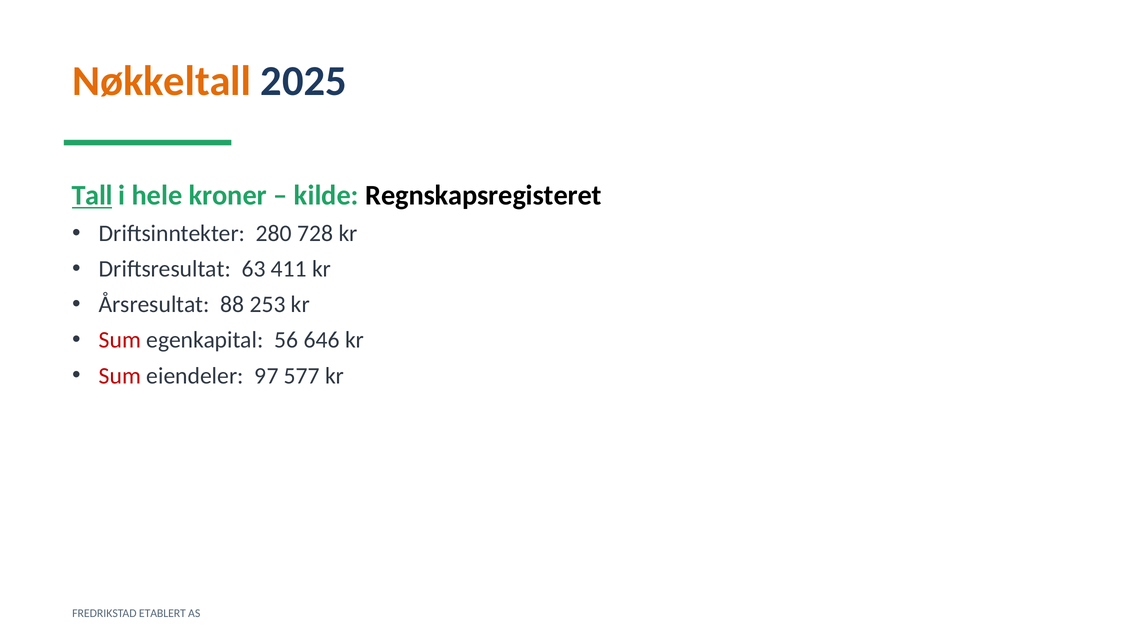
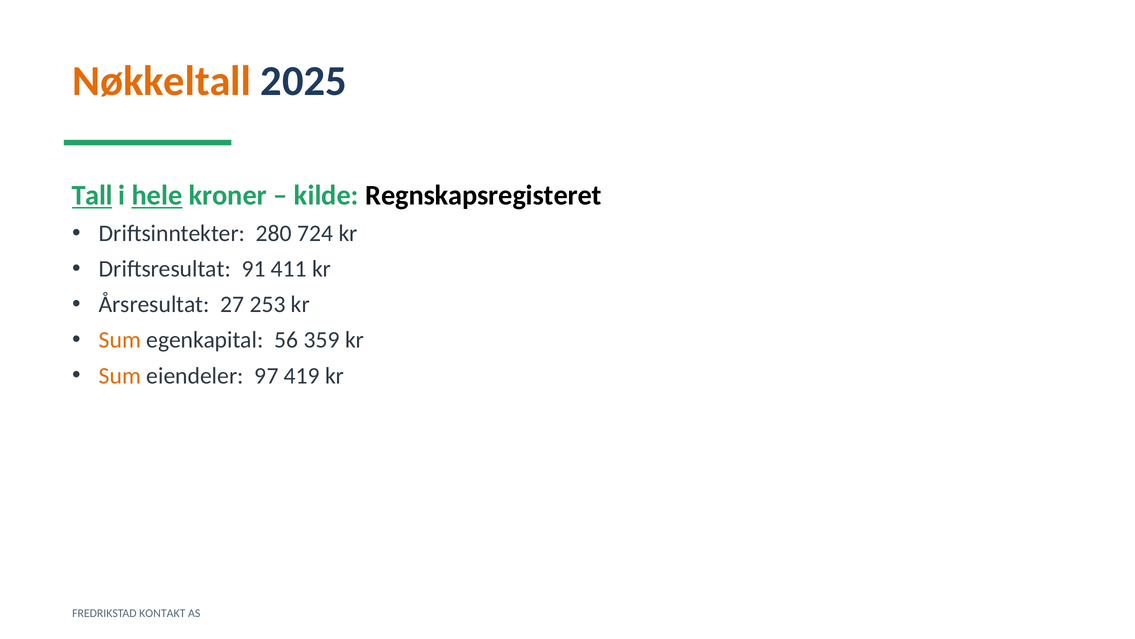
hele underline: none -> present
728: 728 -> 724
63: 63 -> 91
88: 88 -> 27
Sum at (120, 340) colour: red -> orange
646: 646 -> 359
Sum at (120, 375) colour: red -> orange
577: 577 -> 419
ETABLERT: ETABLERT -> KONTAKT
